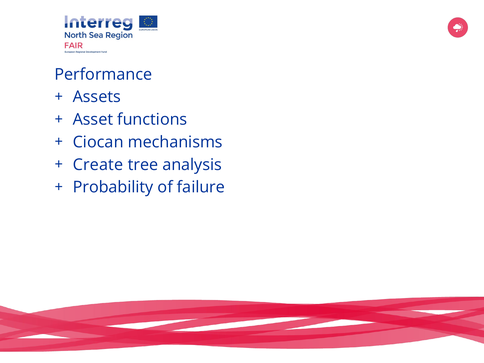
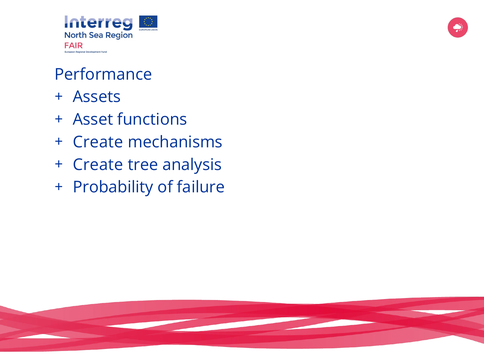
Ciocan at (98, 142): Ciocan -> Create
